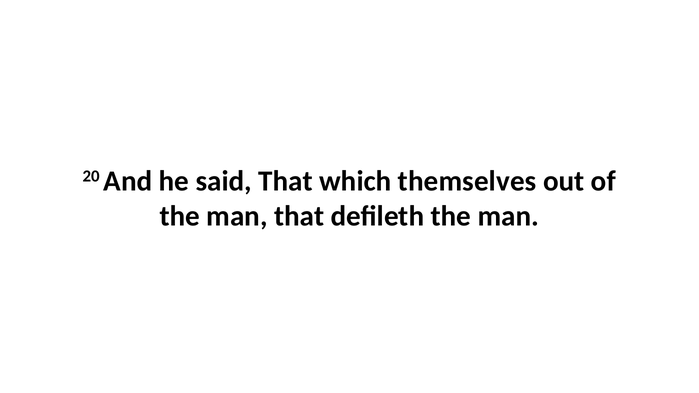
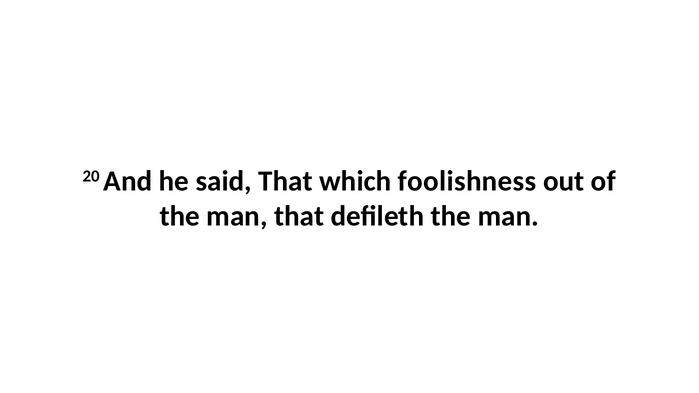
themselves: themselves -> foolishness
